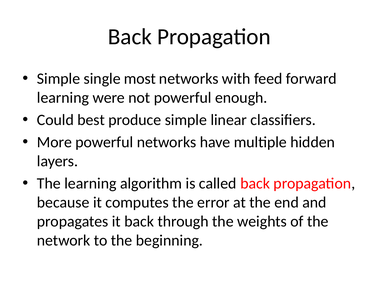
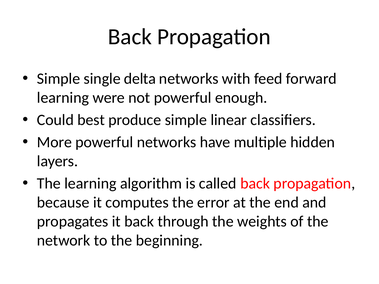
most: most -> delta
